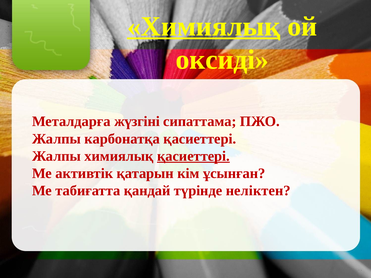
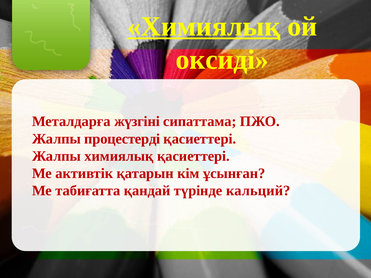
карбонатқа: карбонатқа -> процестерді
қасиеттері at (193, 156) underline: present -> none
неліктен: неліктен -> кальций
